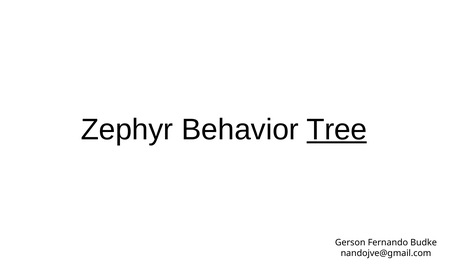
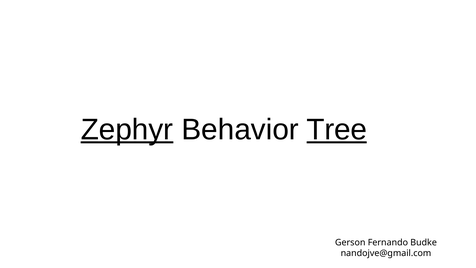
Zephyr underline: none -> present
